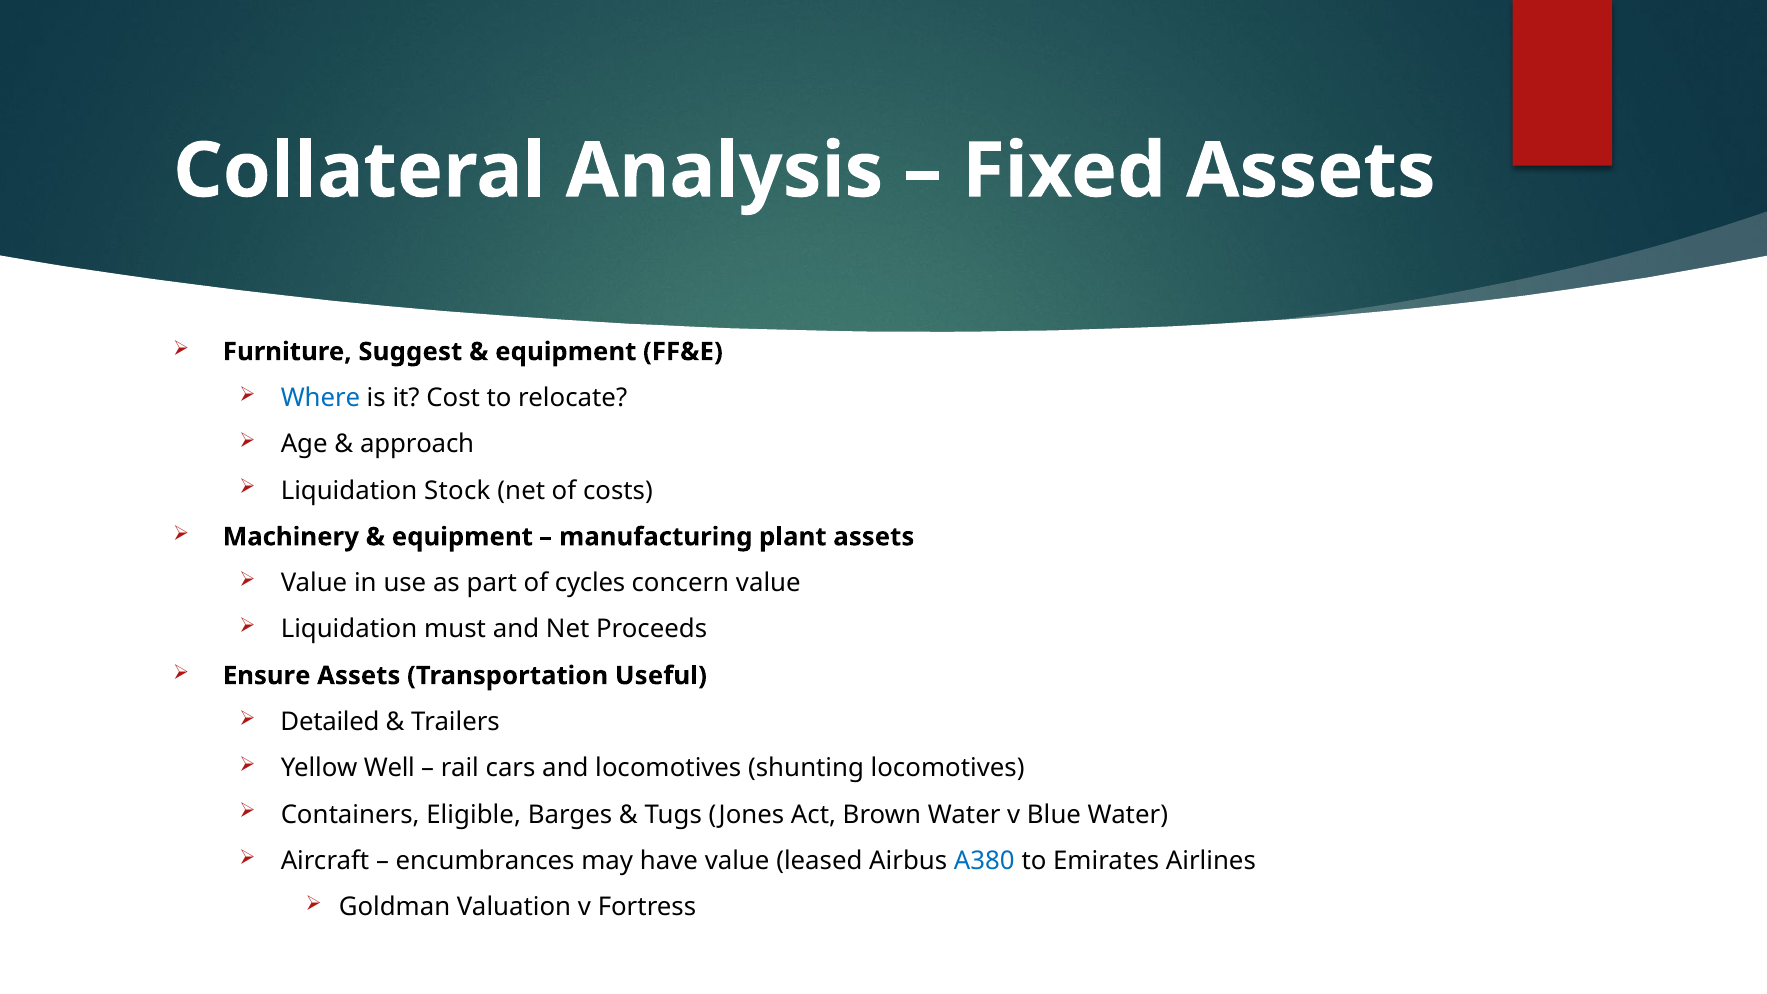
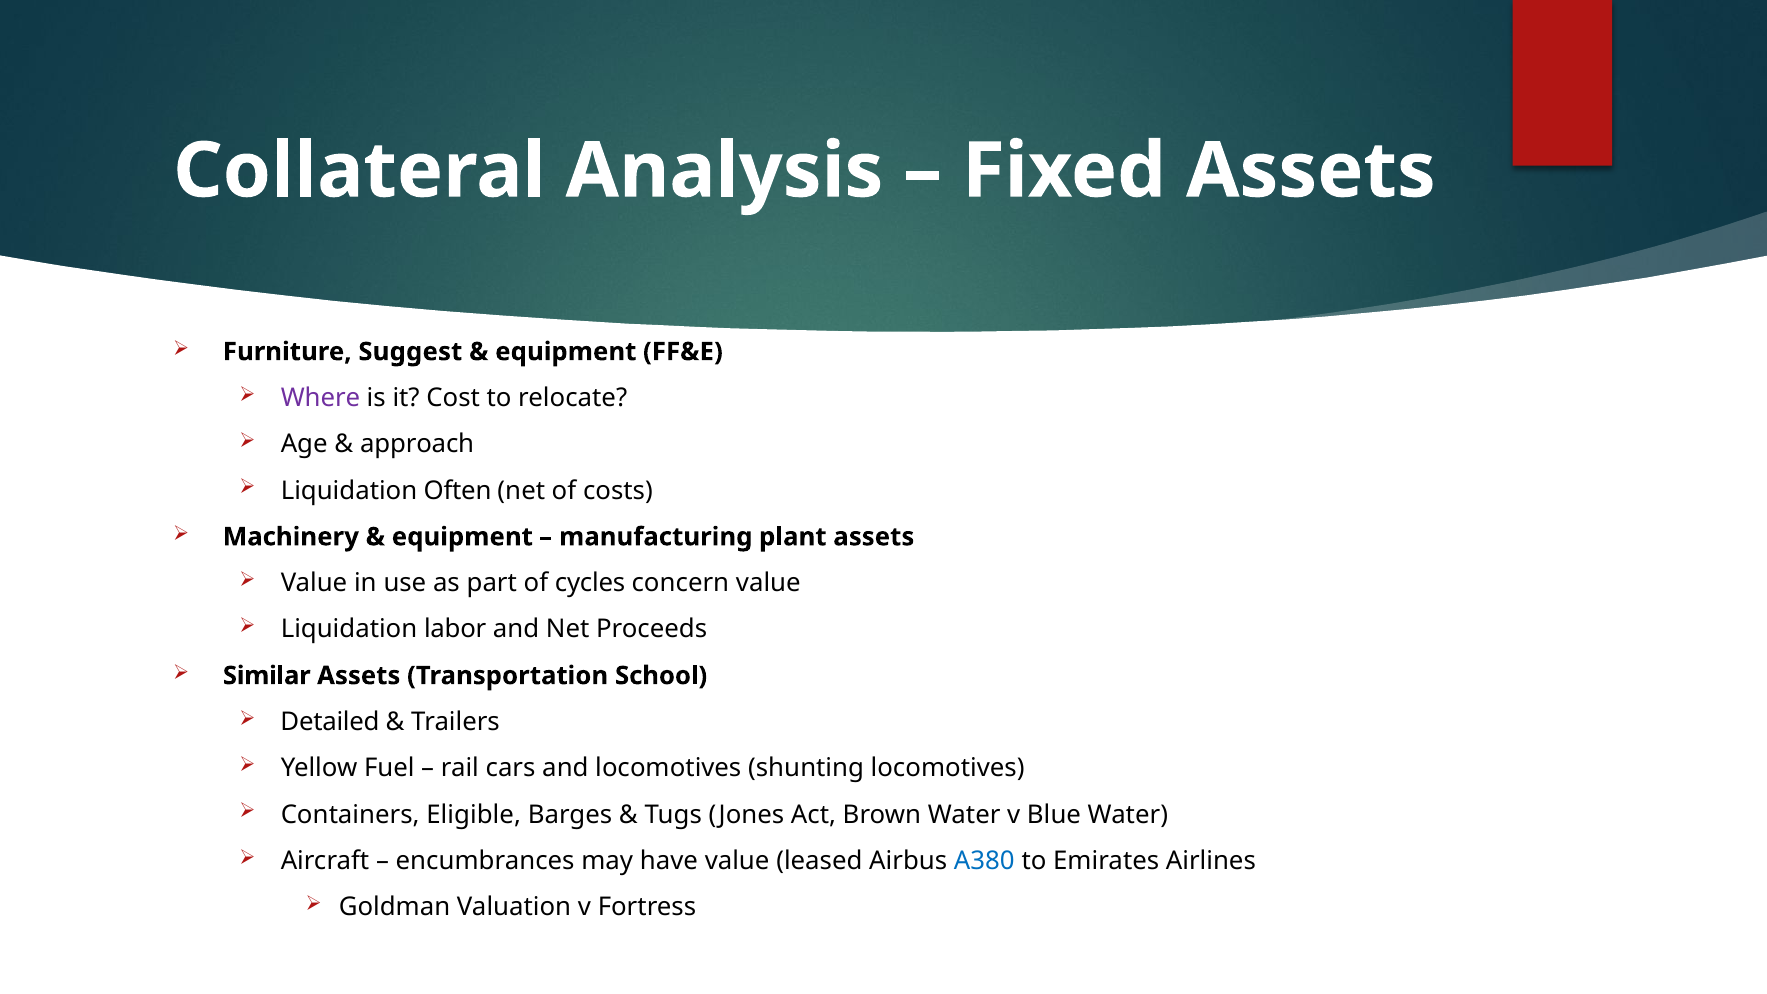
Where colour: blue -> purple
Stock: Stock -> Often
must: must -> labor
Ensure: Ensure -> Similar
Useful: Useful -> School
Well: Well -> Fuel
